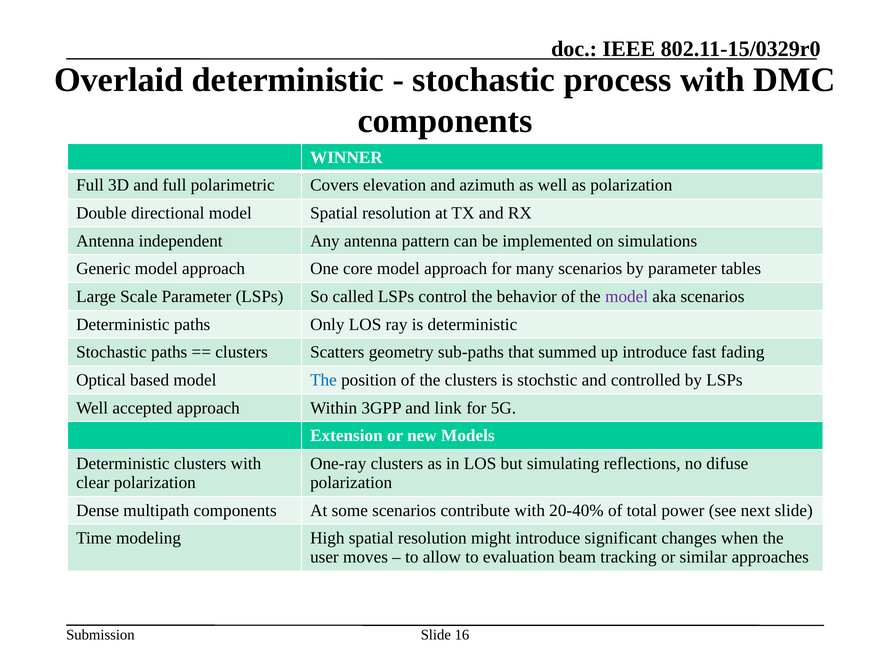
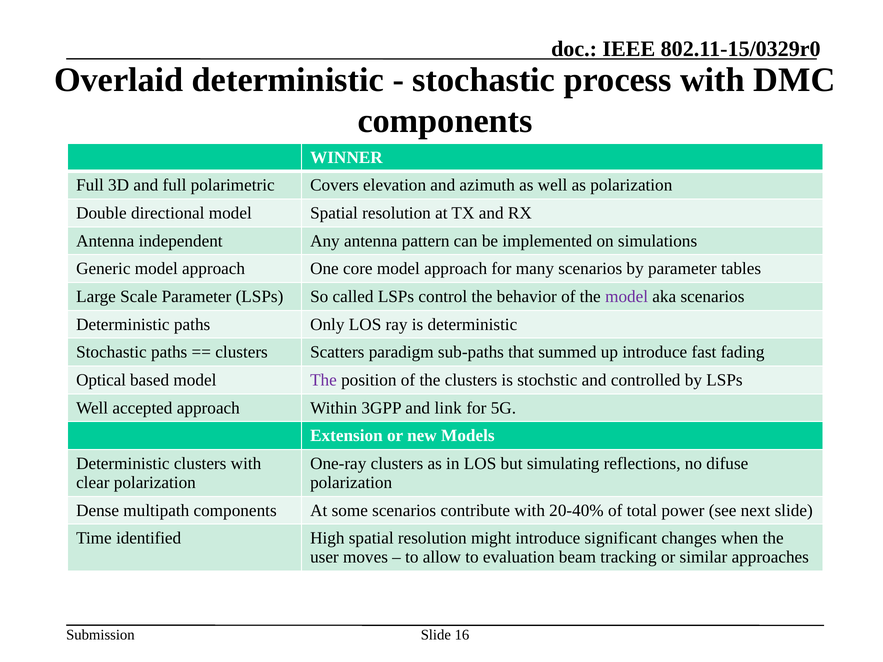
geometry: geometry -> paradigm
The at (323, 380) colour: blue -> purple
modeling: modeling -> identified
